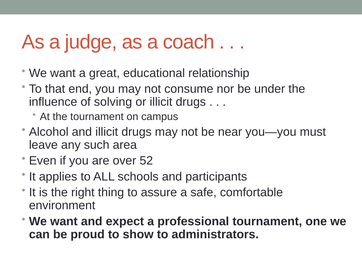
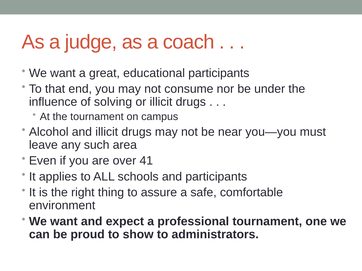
educational relationship: relationship -> participants
52: 52 -> 41
